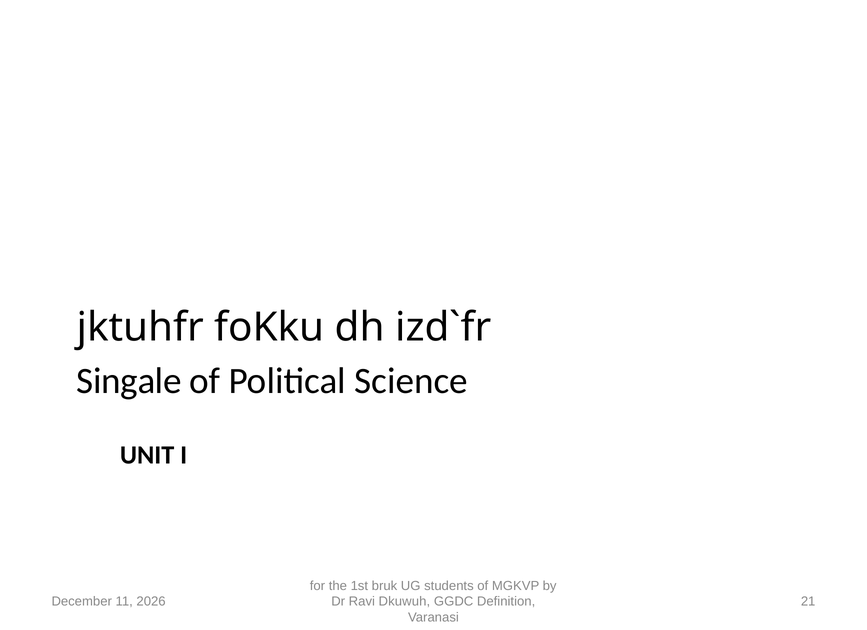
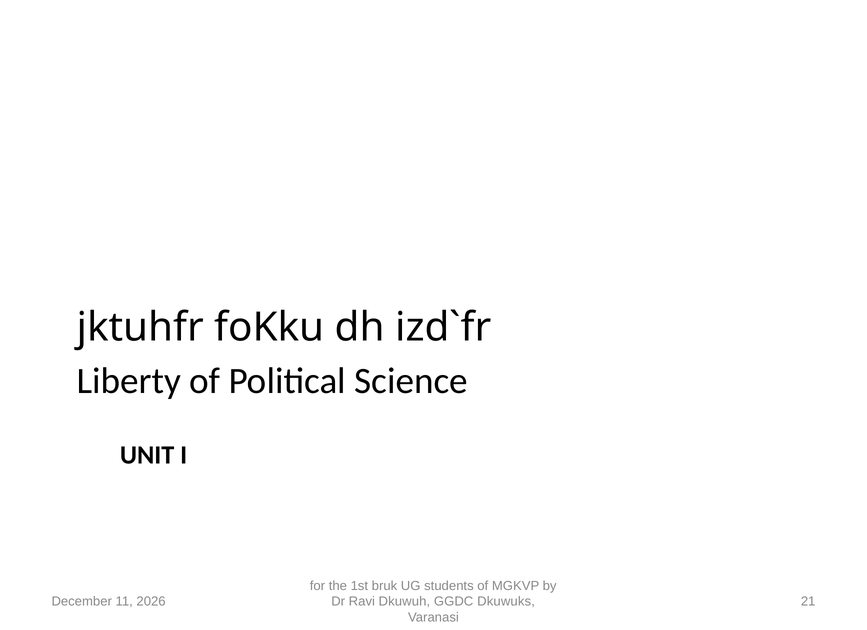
Singale: Singale -> Liberty
Definition: Definition -> Dkuwuks
